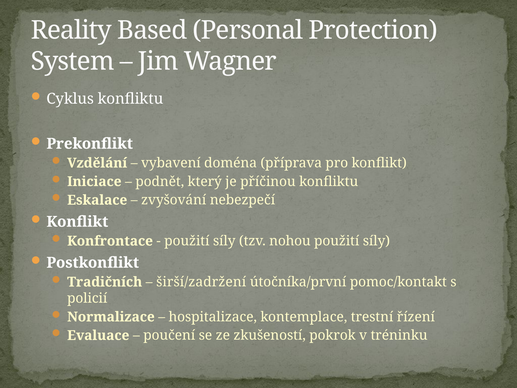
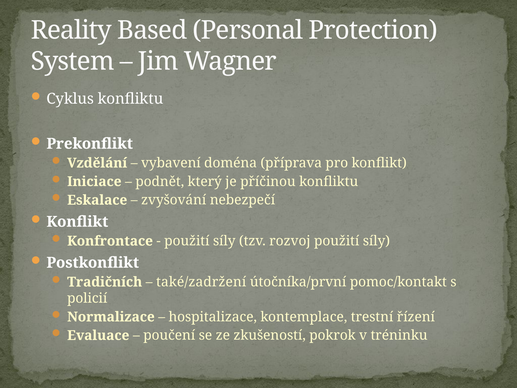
nohou: nohou -> rozvoj
širší/zadržení: širší/zadržení -> také/zadržení
